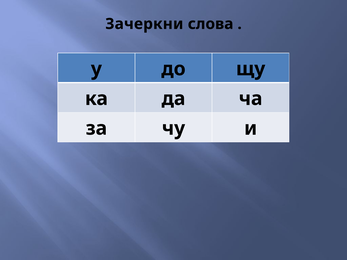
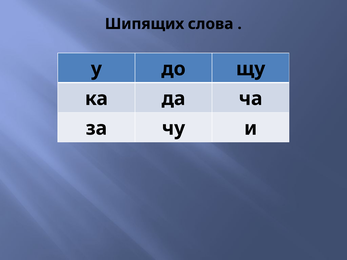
Зачеркни: Зачеркни -> Шипящих
